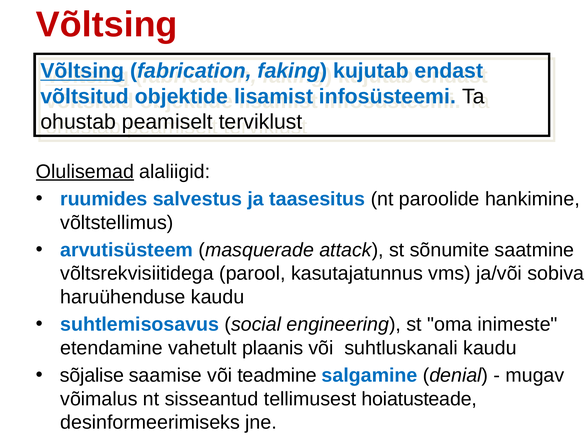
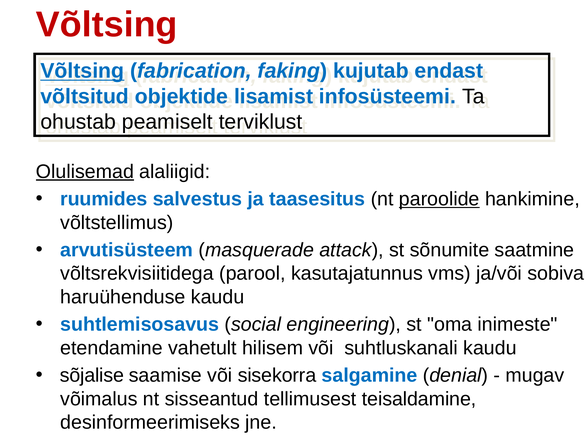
paroolide underline: none -> present
plaanis: plaanis -> hilisem
teadmine: teadmine -> sisekorra
hoiatusteade: hoiatusteade -> teisaldamine
